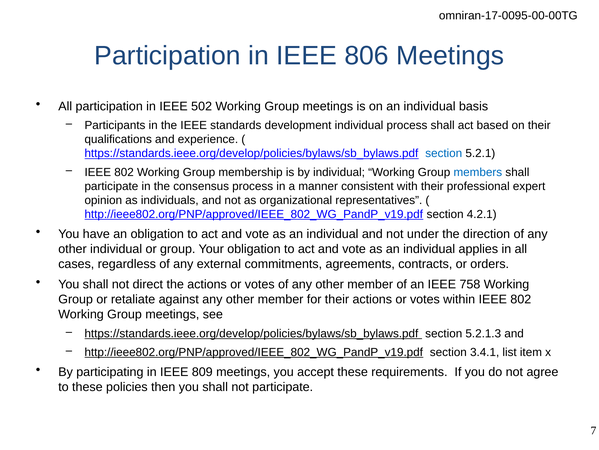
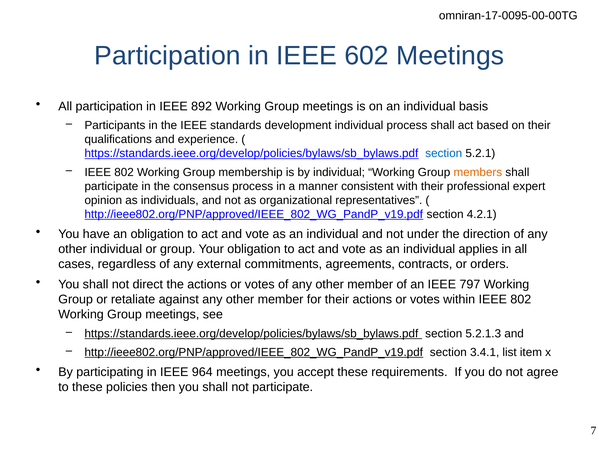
806: 806 -> 602
502: 502 -> 892
members colour: blue -> orange
758: 758 -> 797
809: 809 -> 964
